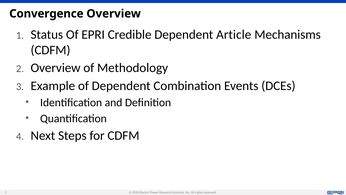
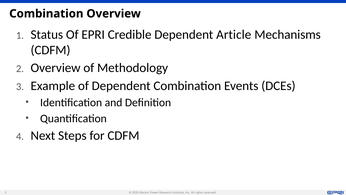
Convergence at (46, 14): Convergence -> Combination
